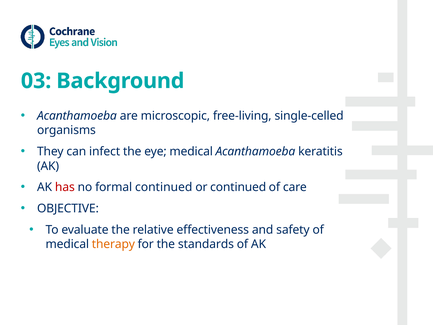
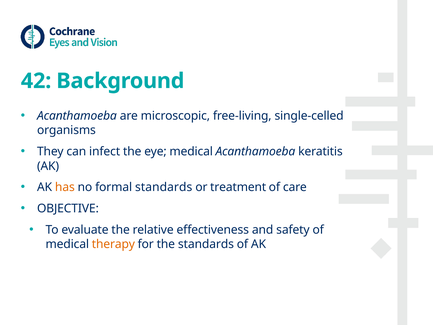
03: 03 -> 42
has colour: red -> orange
formal continued: continued -> standards
or continued: continued -> treatment
